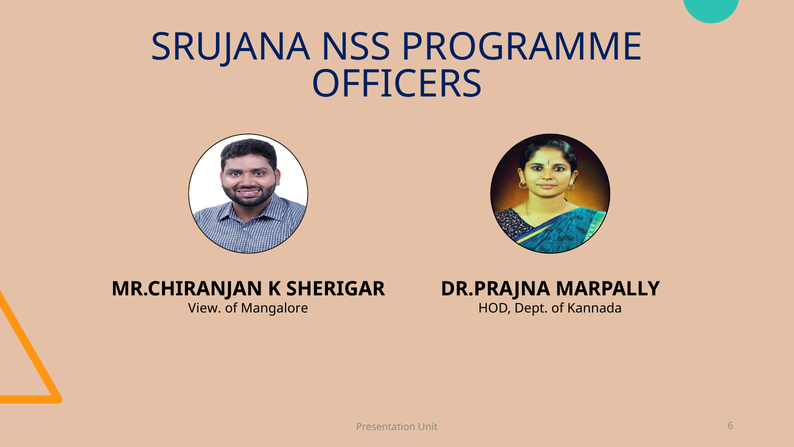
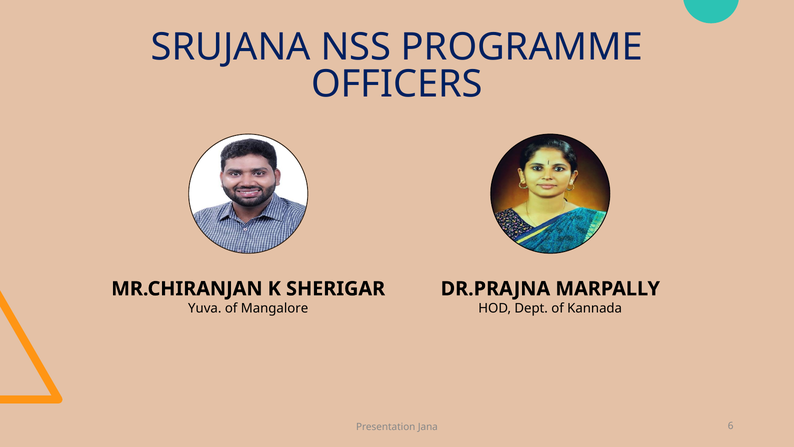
View: View -> Yuva
Unit: Unit -> Jana
